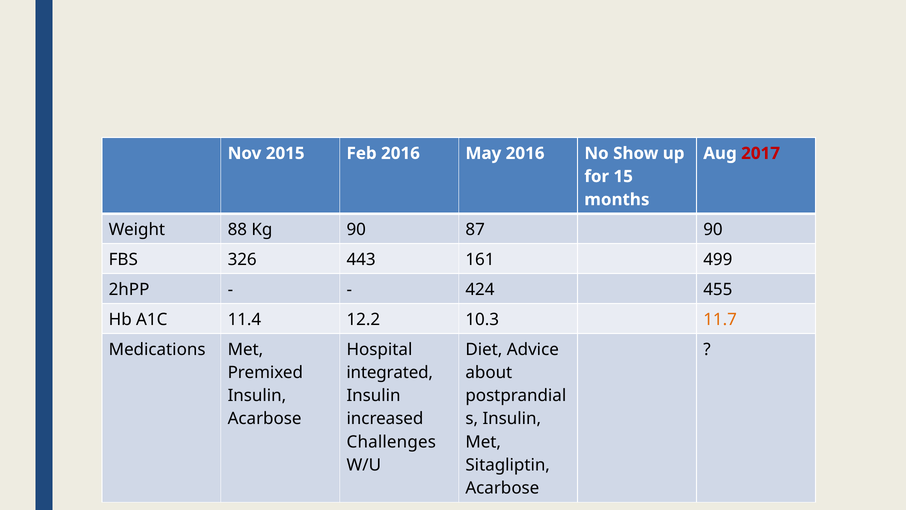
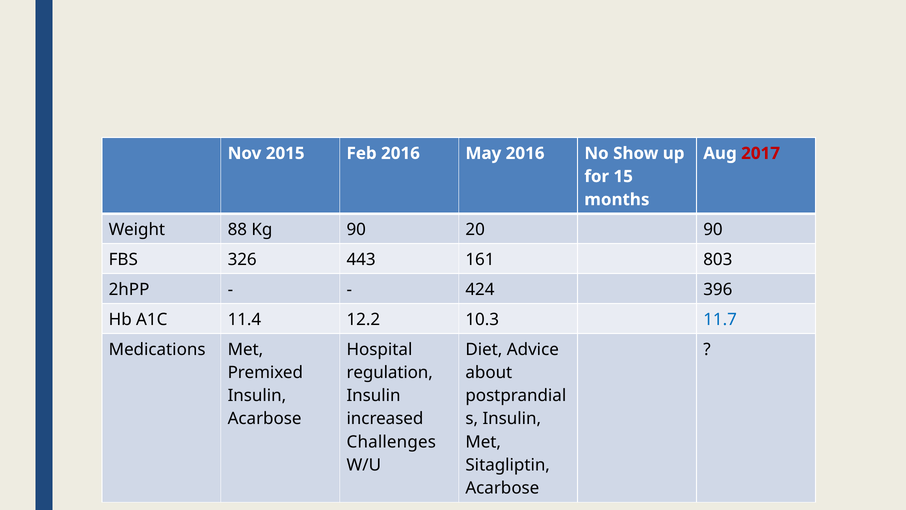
87: 87 -> 20
499: 499 -> 803
455: 455 -> 396
11.7 colour: orange -> blue
integrated: integrated -> regulation
